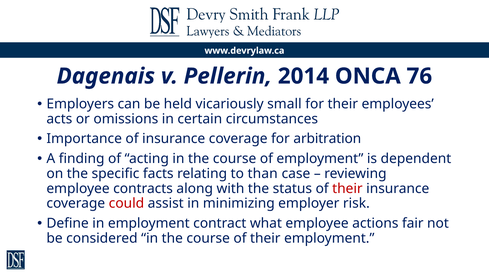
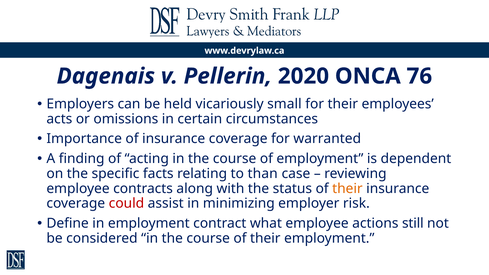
2014: 2014 -> 2020
arbitration: arbitration -> warranted
their at (347, 189) colour: red -> orange
fair: fair -> still
